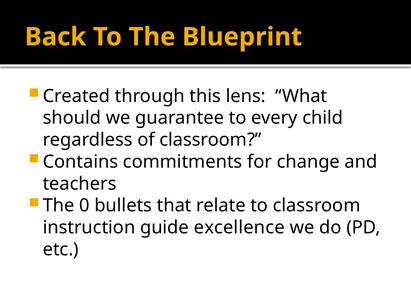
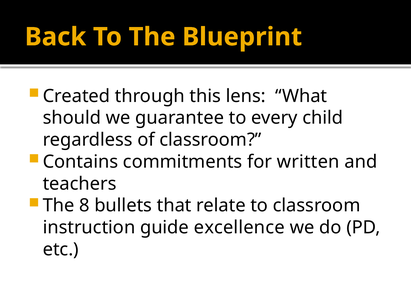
change: change -> written
0: 0 -> 8
